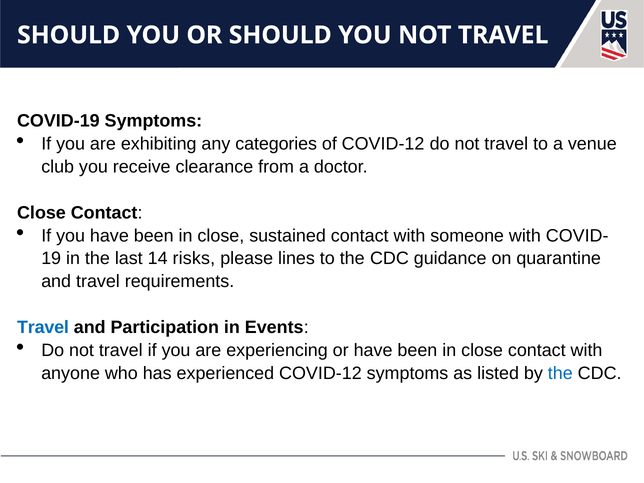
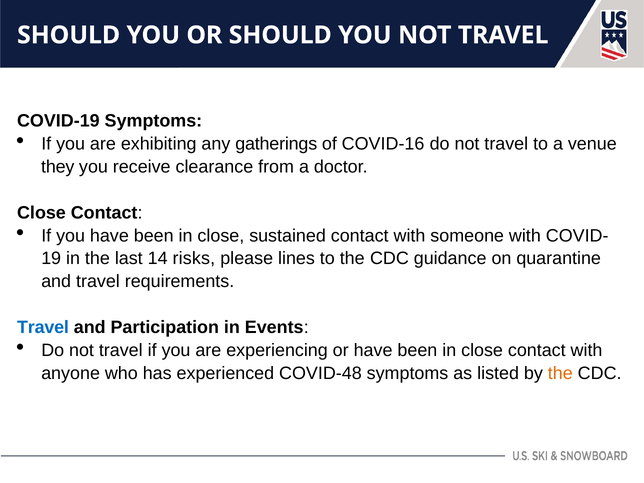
categories: categories -> gatherings
of COVID-12: COVID-12 -> COVID-16
club: club -> they
experienced COVID-12: COVID-12 -> COVID-48
the at (560, 373) colour: blue -> orange
